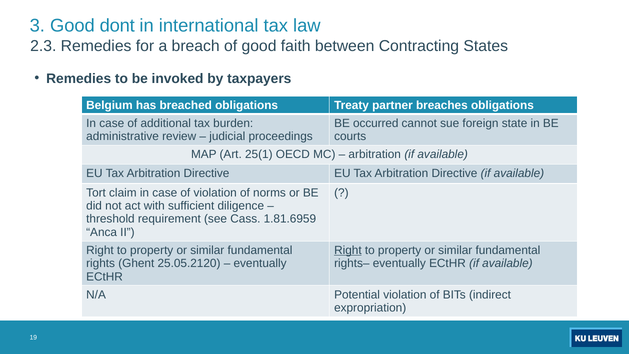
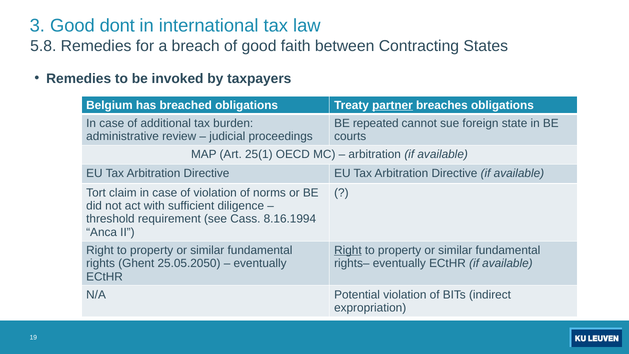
2.3: 2.3 -> 5.8
partner underline: none -> present
occurred: occurred -> repeated
1.81.6959: 1.81.6959 -> 8.16.1994
25.05.2120: 25.05.2120 -> 25.05.2050
